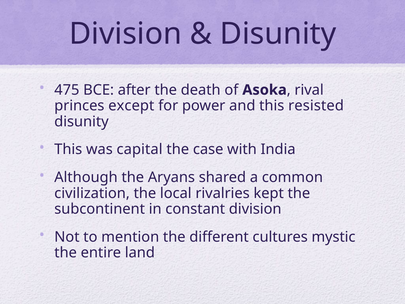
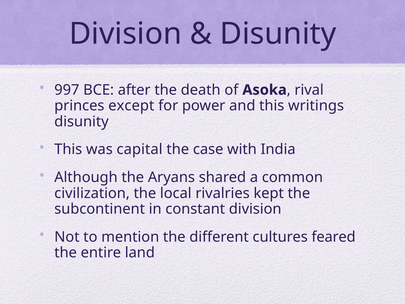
475: 475 -> 997
resisted: resisted -> writings
mystic: mystic -> feared
